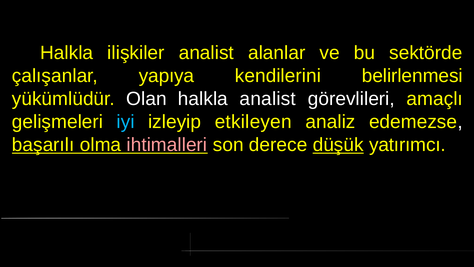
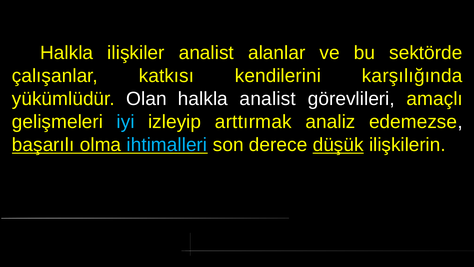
yapıya: yapıya -> katkısı
belirlenmesi: belirlenmesi -> karşılığında
etkileyen: etkileyen -> arttırmak
ihtimalleri colour: pink -> light blue
yatırımcı: yatırımcı -> ilişkilerin
